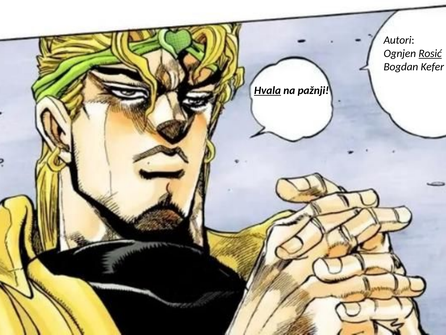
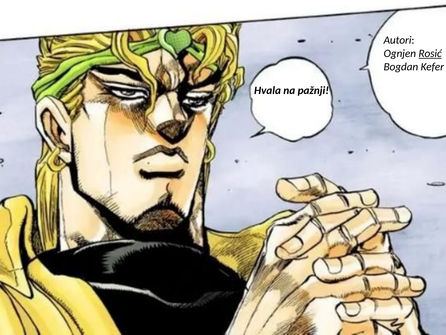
Hvala underline: present -> none
